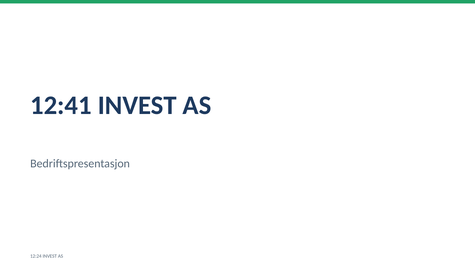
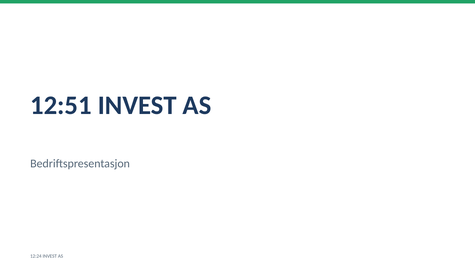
12:41: 12:41 -> 12:51
